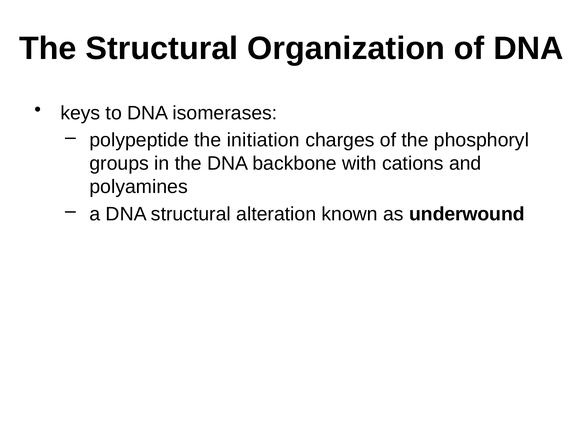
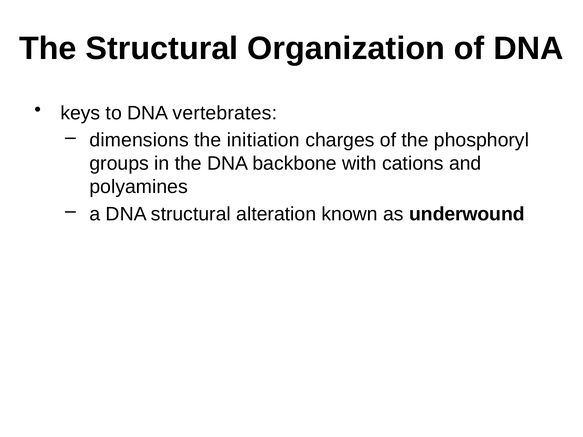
isomerases: isomerases -> vertebrates
polypeptide: polypeptide -> dimensions
